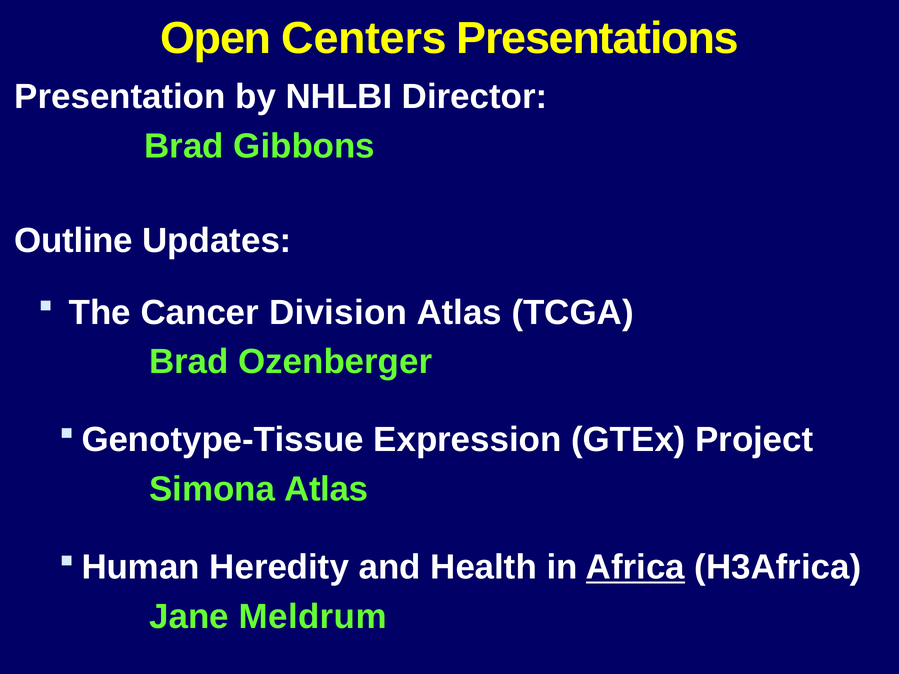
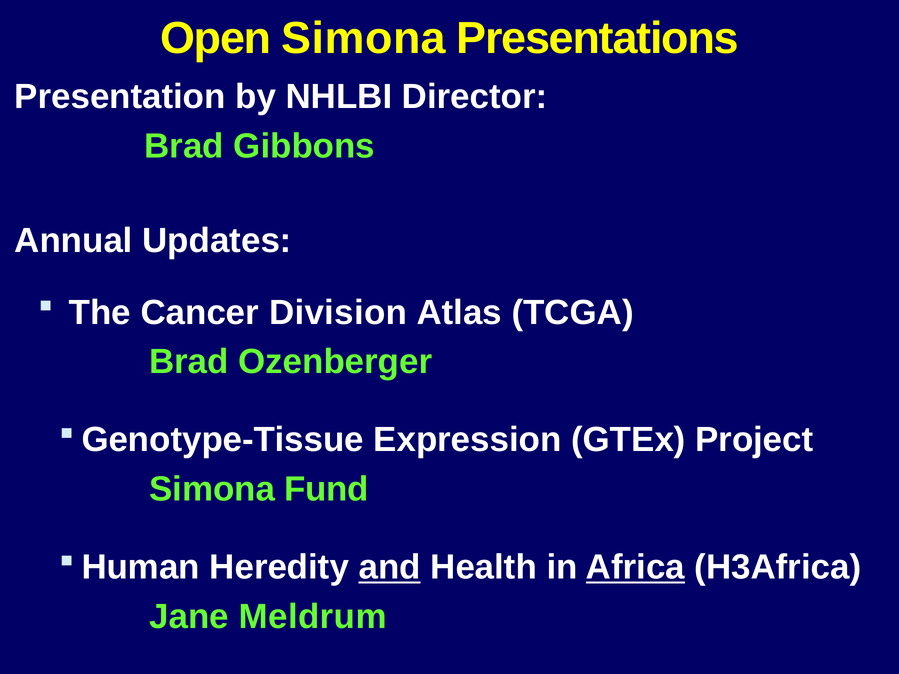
Open Centers: Centers -> Simona
Outline: Outline -> Annual
Simona Atlas: Atlas -> Fund
and underline: none -> present
